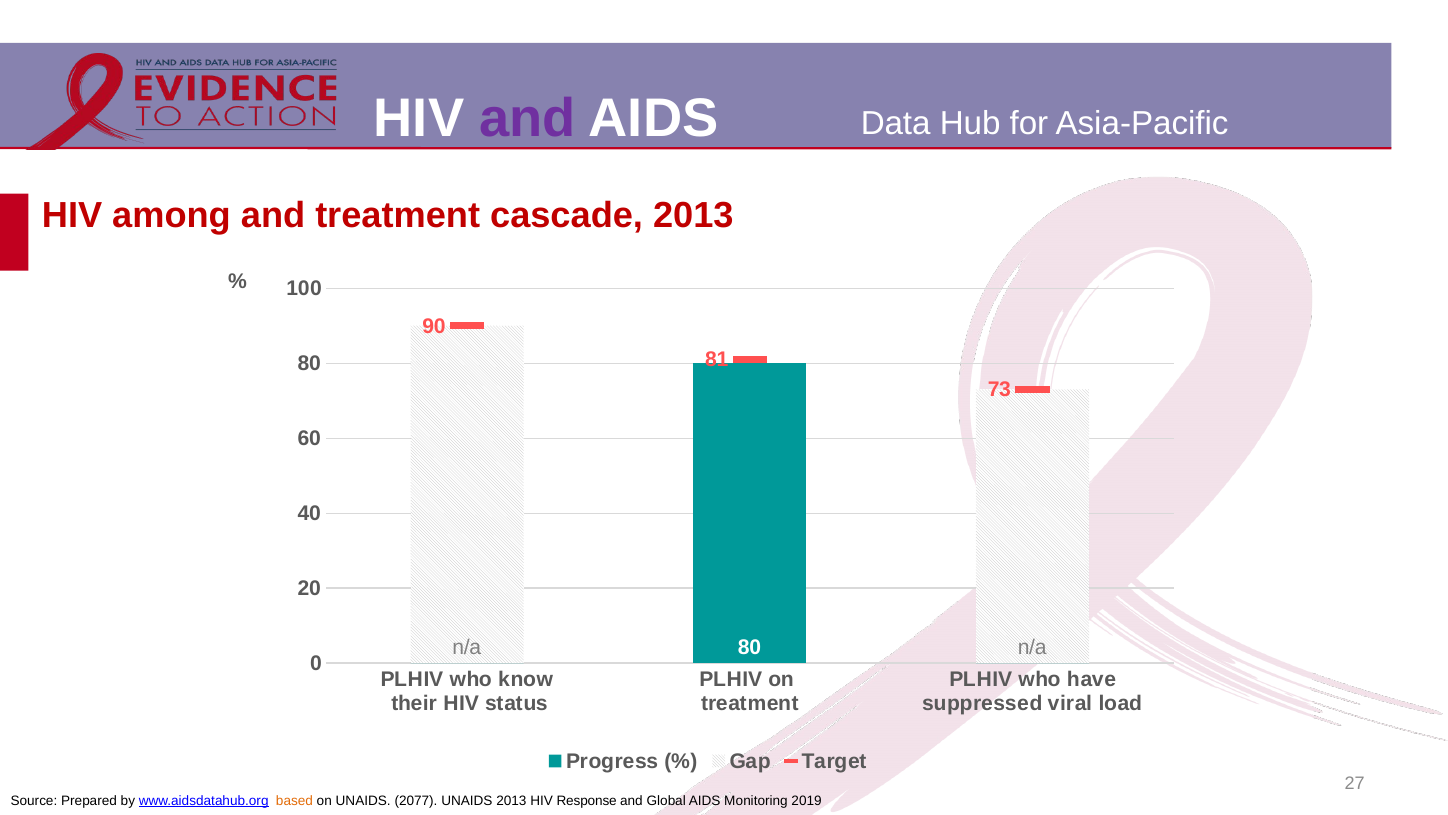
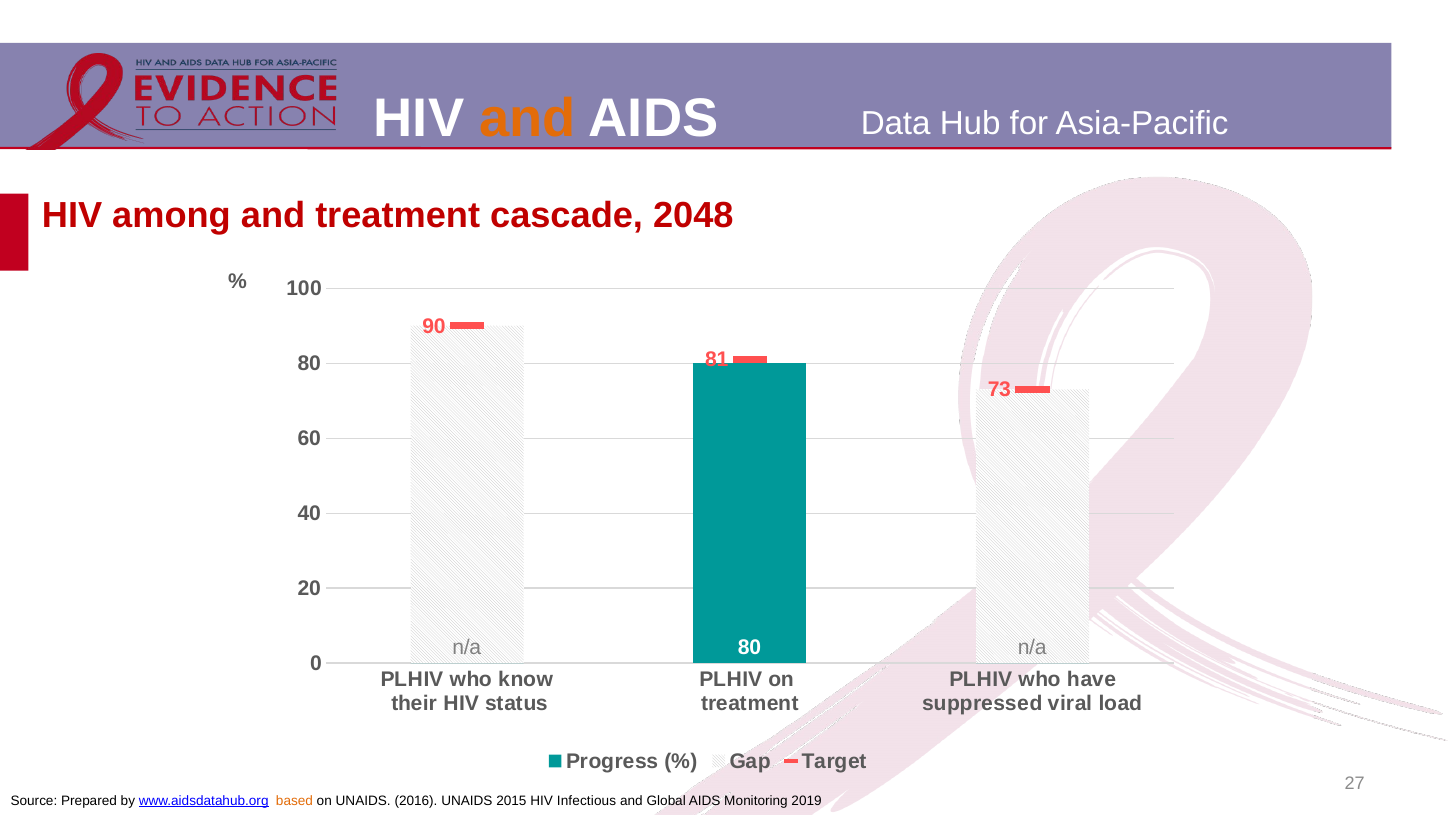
and at (527, 119) colour: purple -> orange
cascade 2013: 2013 -> 2048
2077: 2077 -> 2016
UNAIDS 2013: 2013 -> 2015
Response: Response -> Infectious
